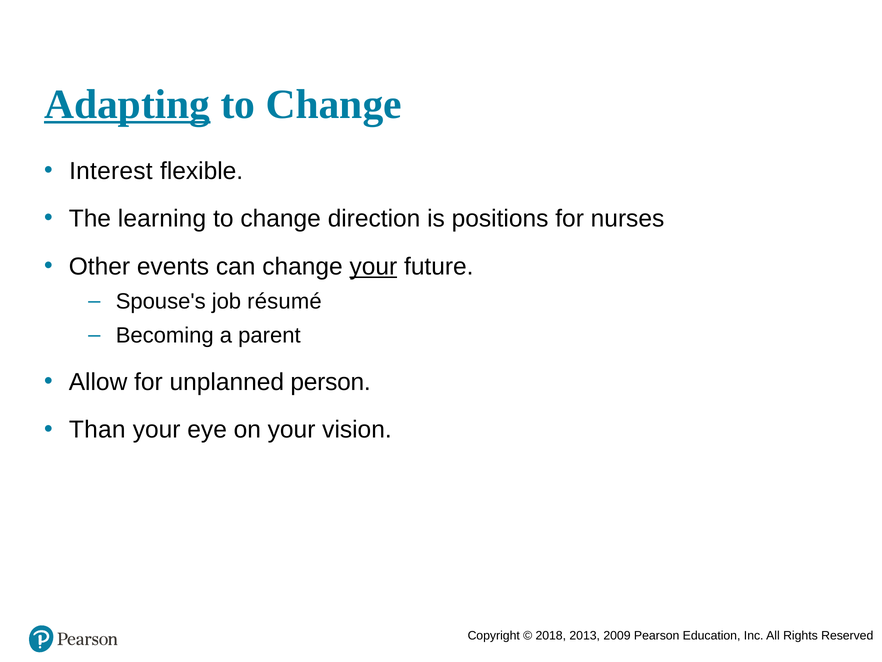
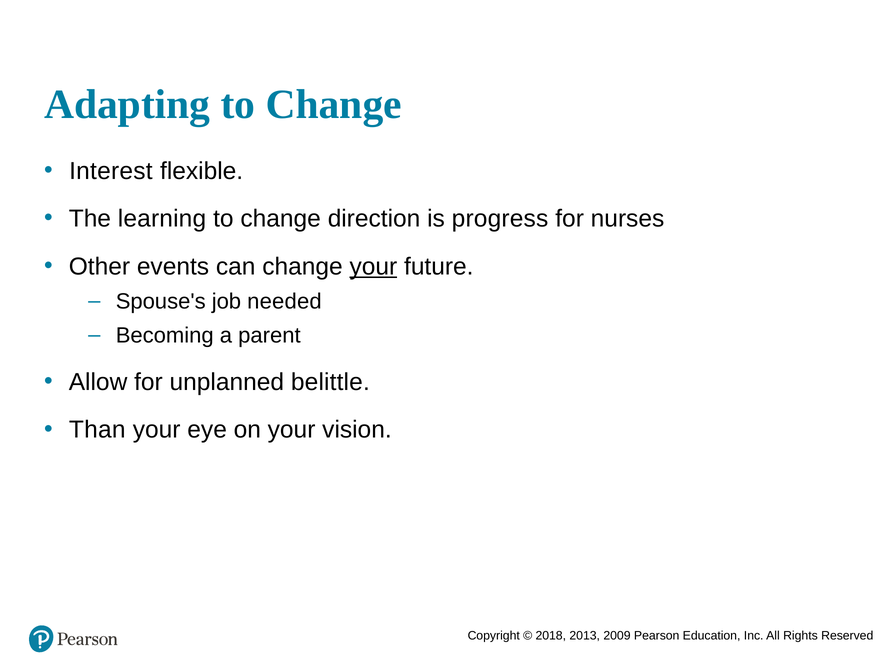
Adapting underline: present -> none
positions: positions -> progress
résumé: résumé -> needed
person: person -> belittle
